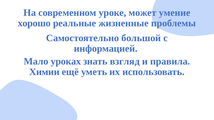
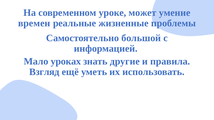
хорошо: хорошо -> времен
взгляд: взгляд -> другие
Химии: Химии -> Взгляд
